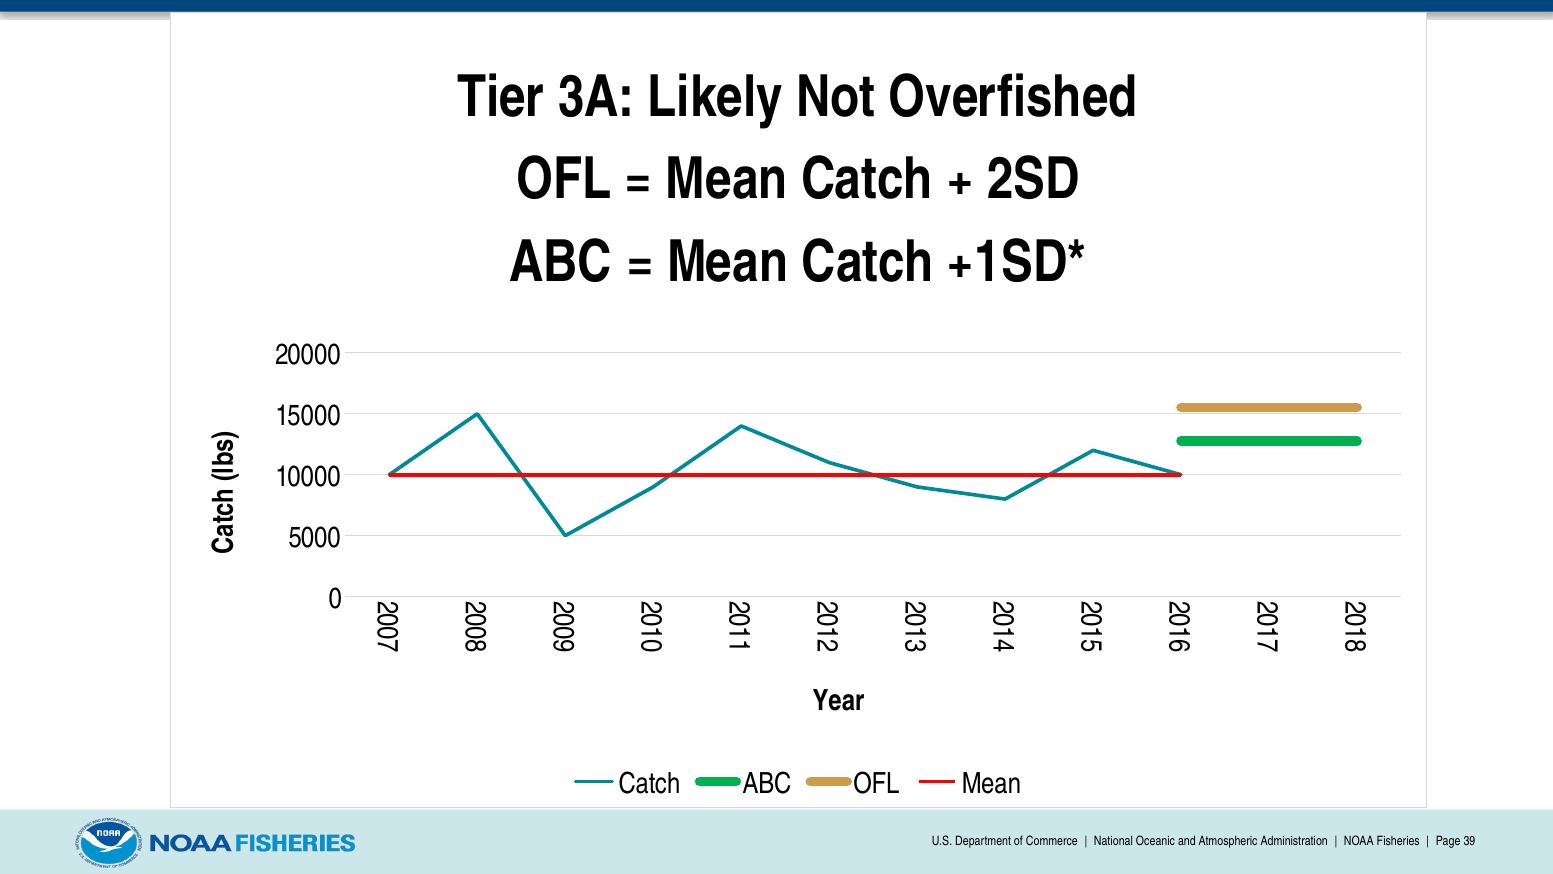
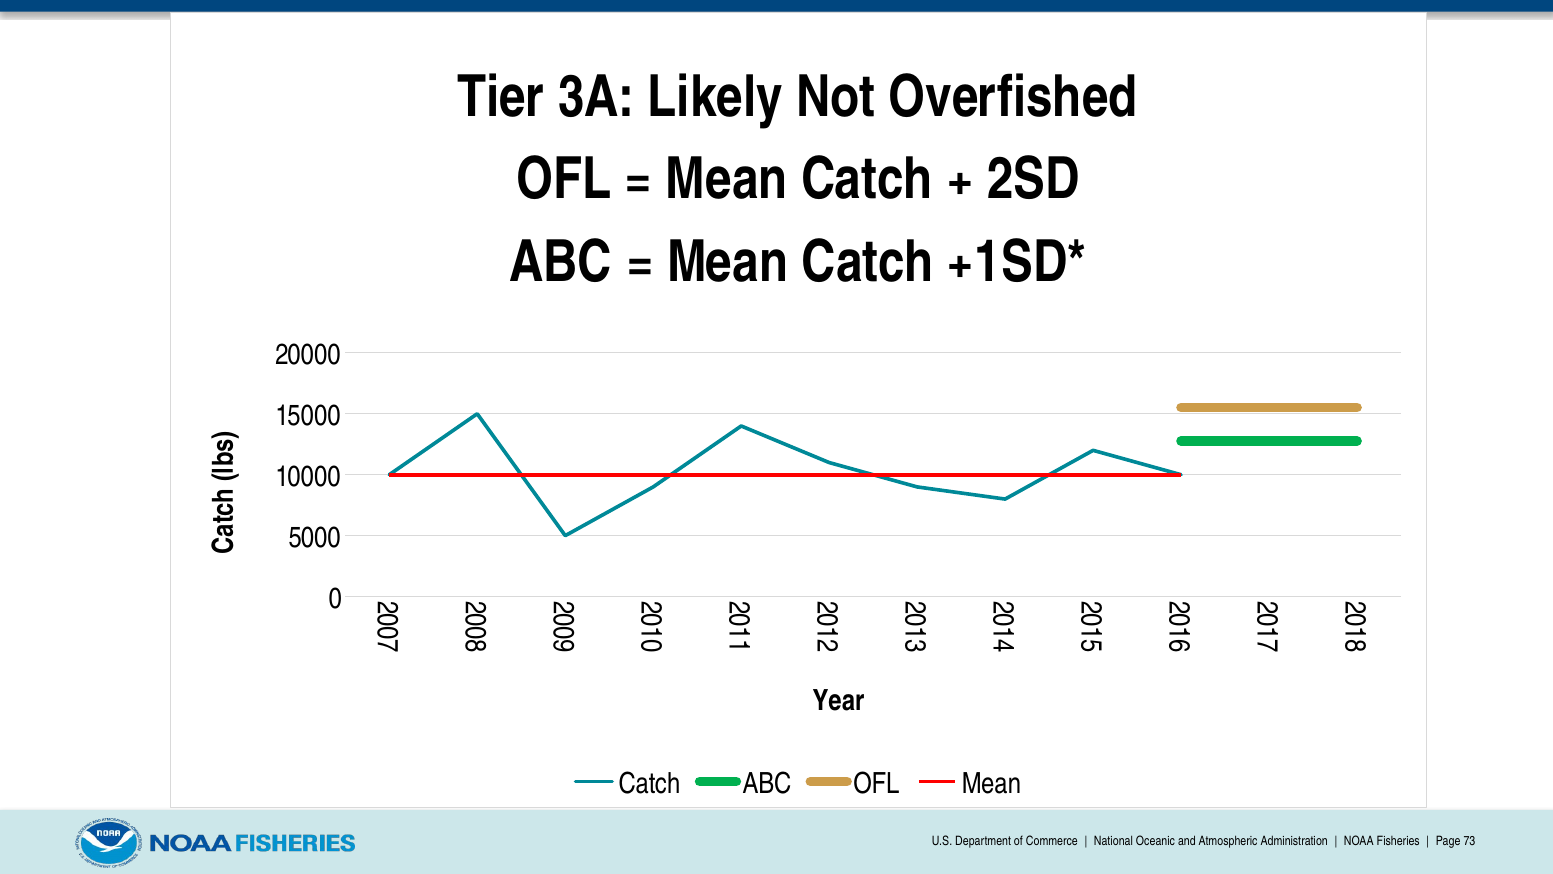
39: 39 -> 73
